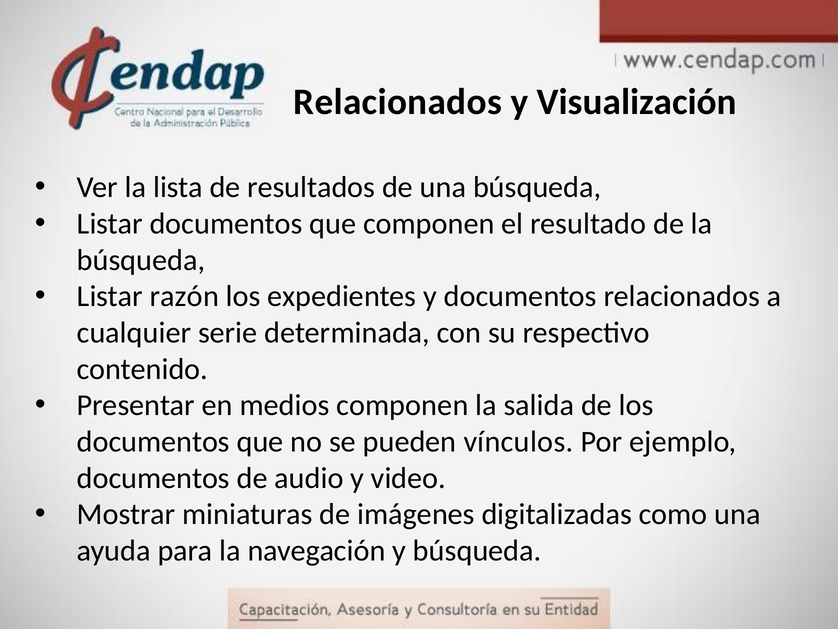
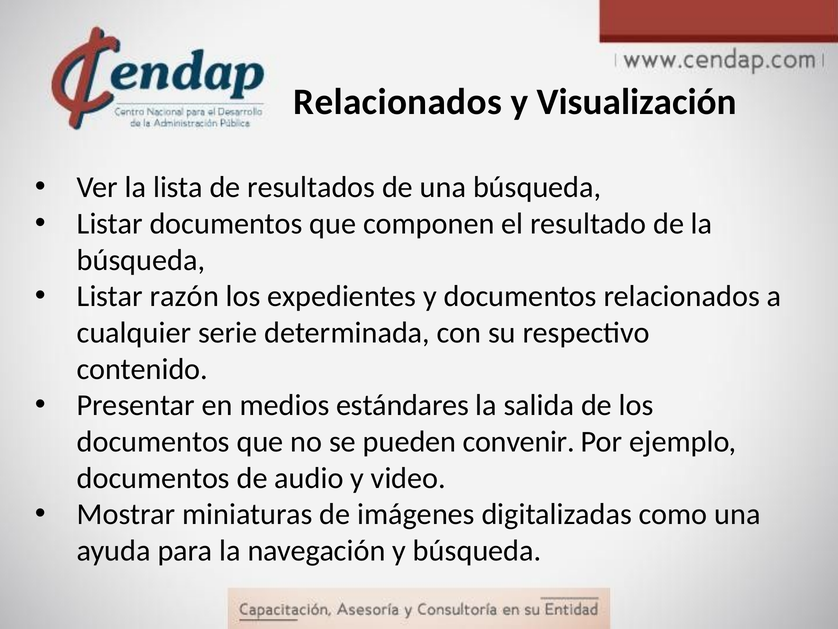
medios componen: componen -> estándares
vínculos: vínculos -> convenir
